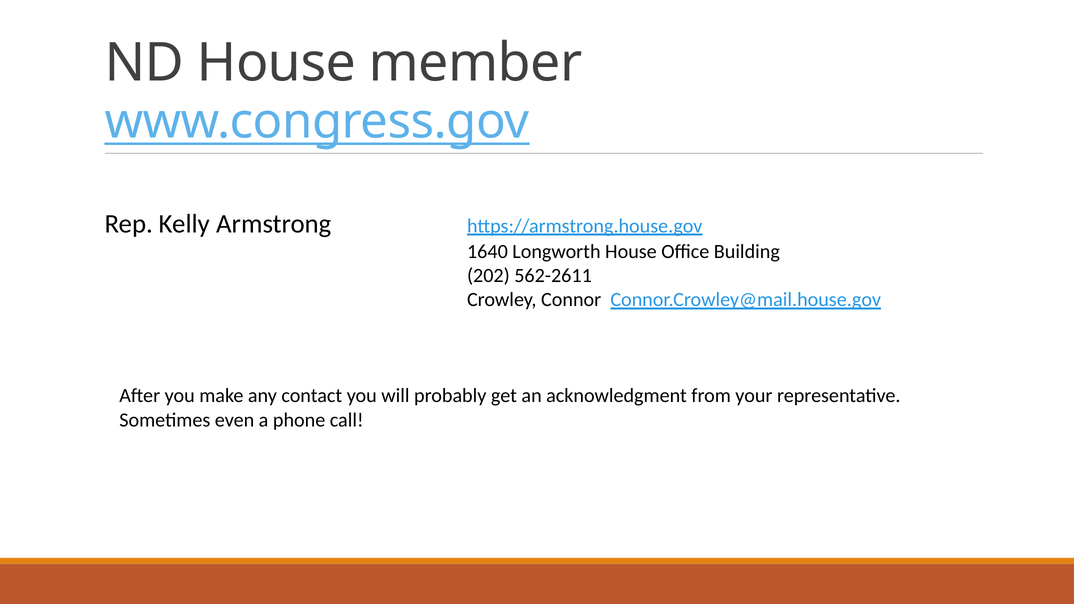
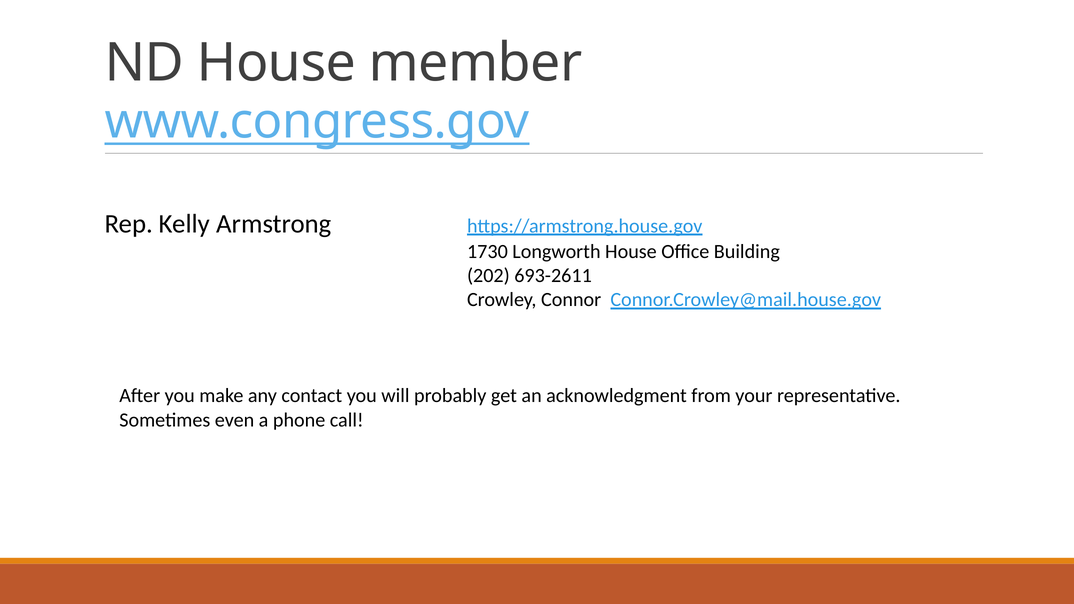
1640: 1640 -> 1730
562-2611: 562-2611 -> 693-2611
